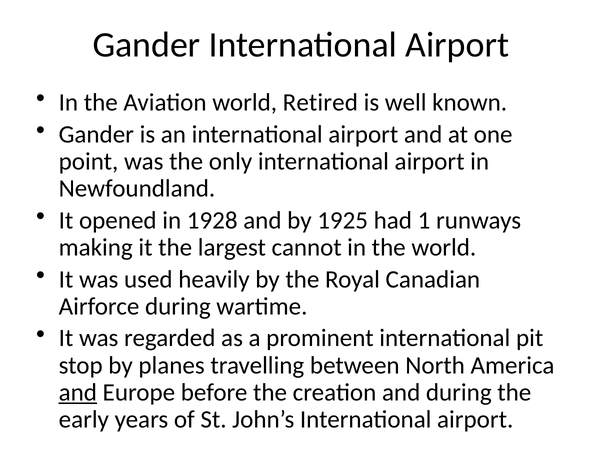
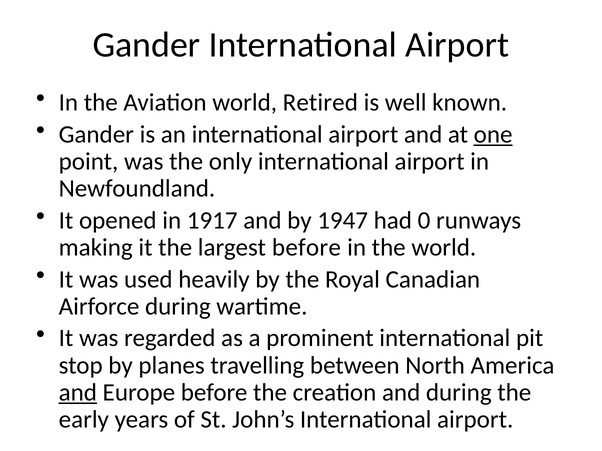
one underline: none -> present
1928: 1928 -> 1917
1925: 1925 -> 1947
1: 1 -> 0
largest cannot: cannot -> before
